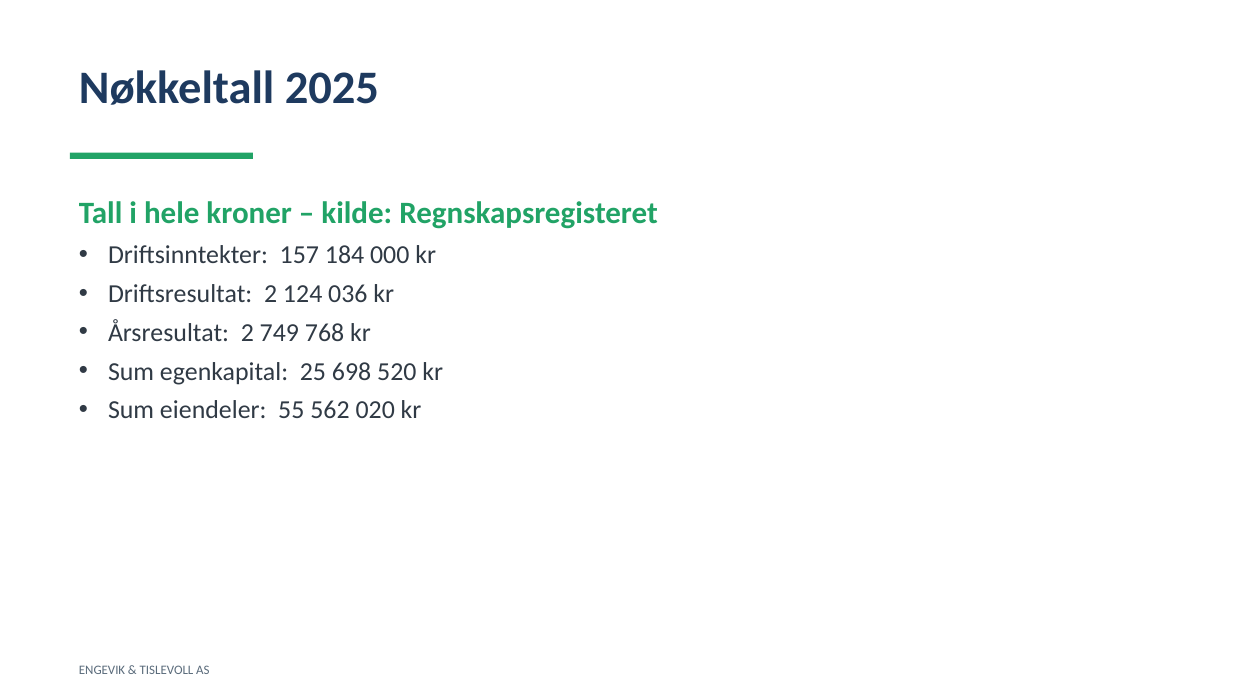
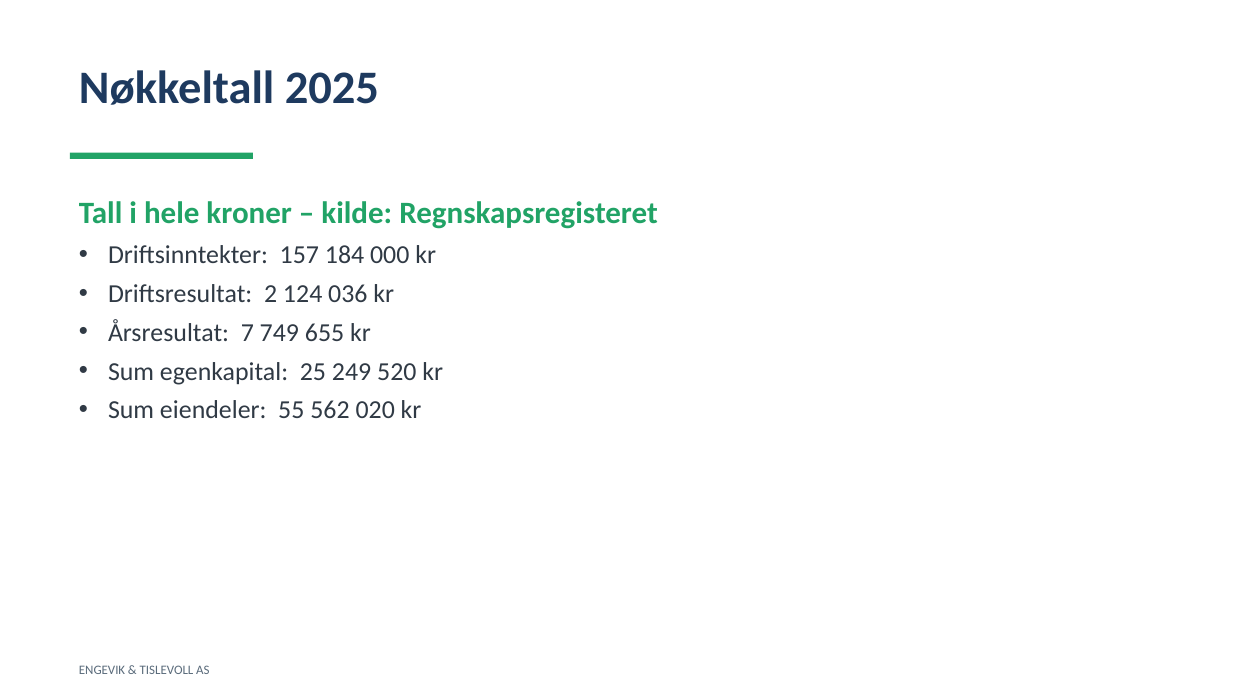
Årsresultat 2: 2 -> 7
768: 768 -> 655
698: 698 -> 249
